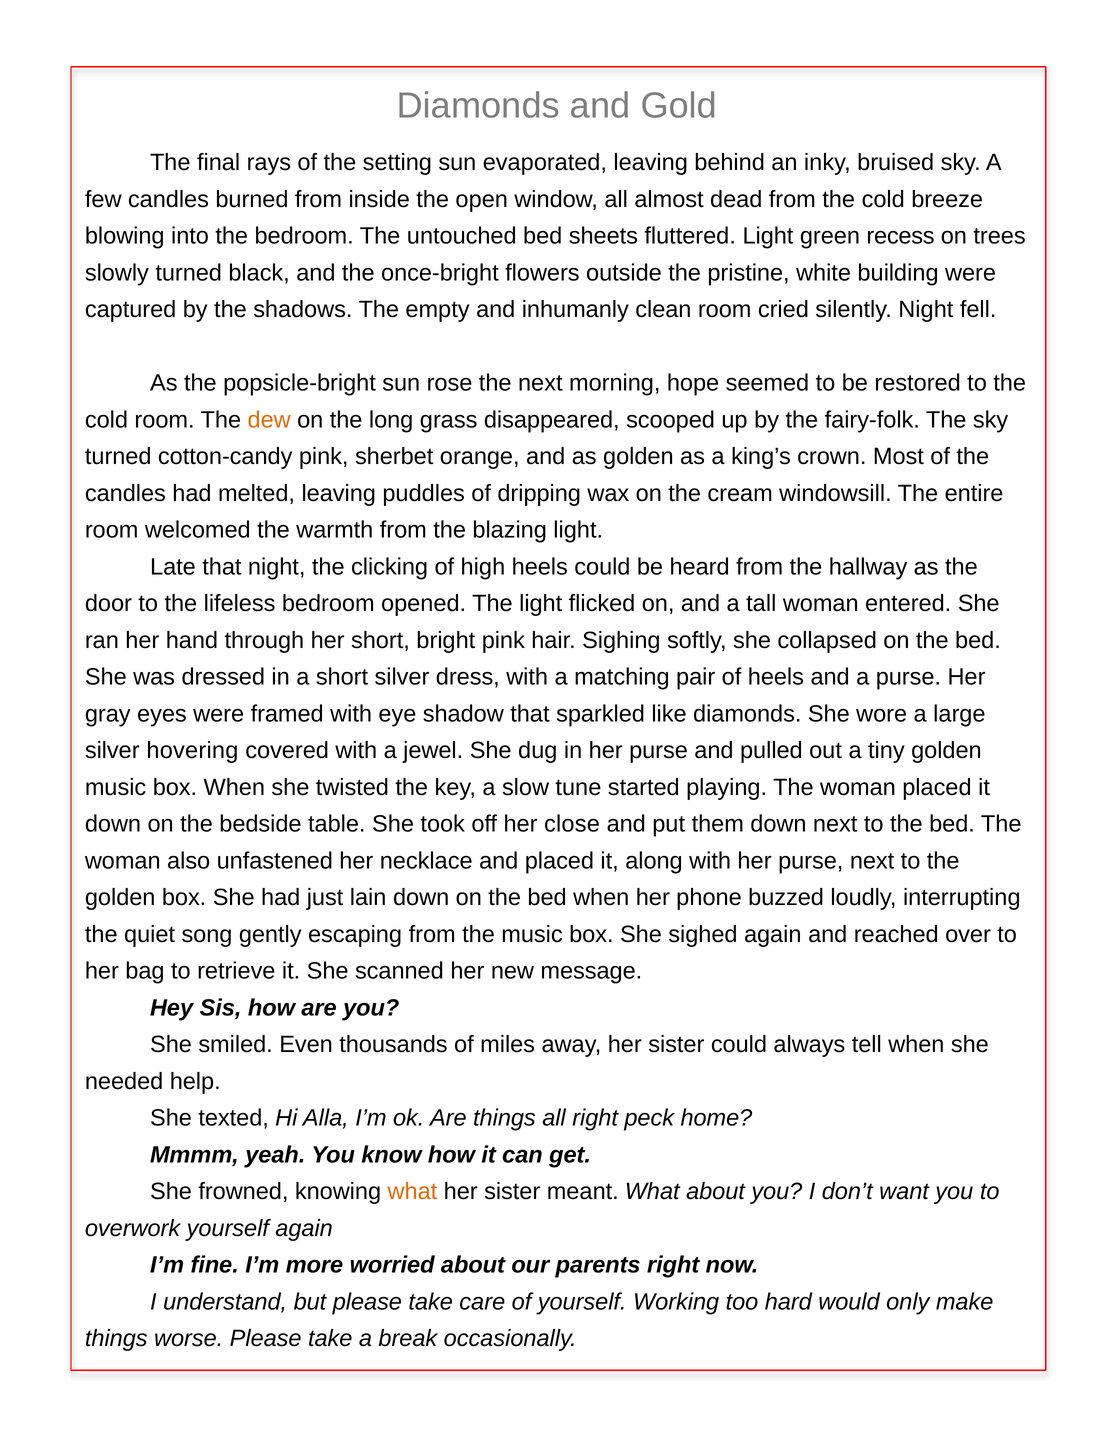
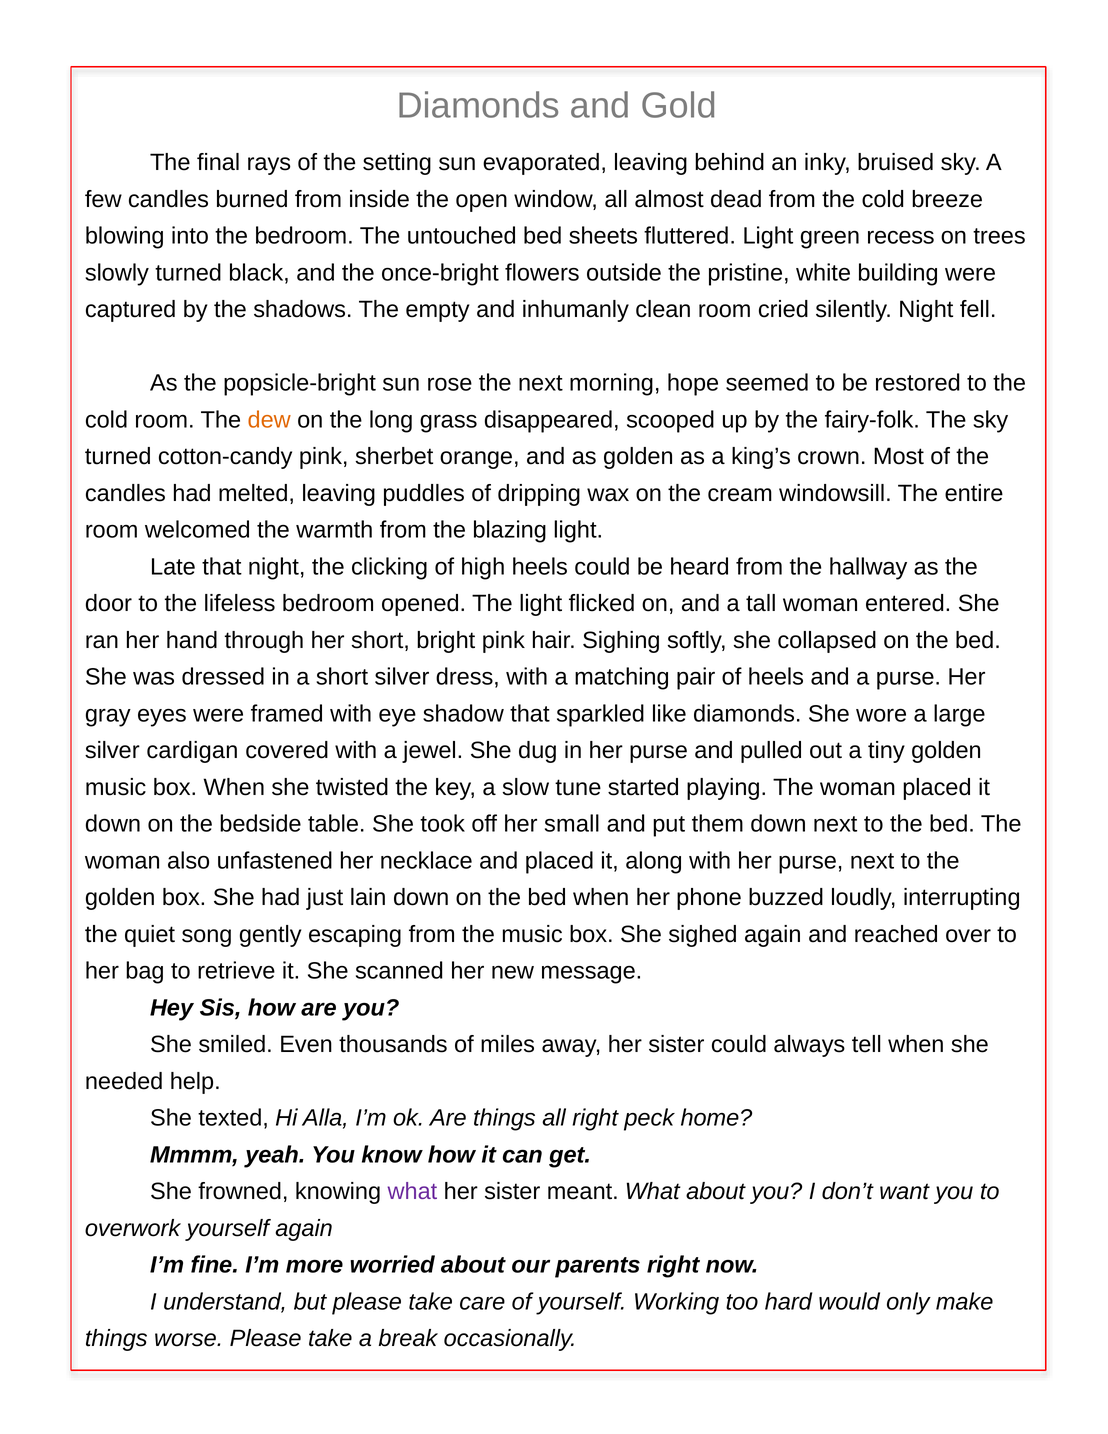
hovering: hovering -> cardigan
close: close -> small
what at (412, 1192) colour: orange -> purple
